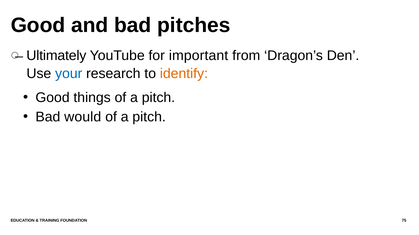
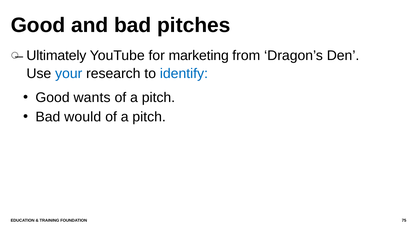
important: important -> marketing
identify colour: orange -> blue
things: things -> wants
